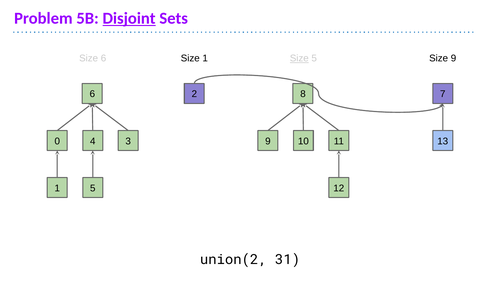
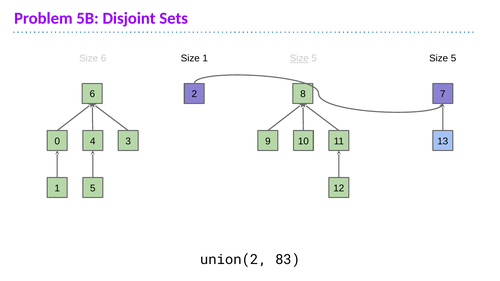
Disjoint underline: present -> none
5 Size 9: 9 -> 5
31: 31 -> 83
